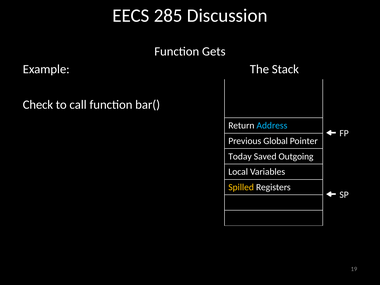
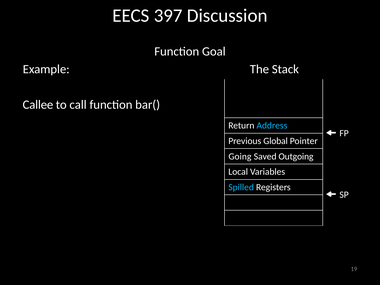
285: 285 -> 397
Gets: Gets -> Goal
Check: Check -> Callee
Today: Today -> Going
Spilled colour: yellow -> light blue
